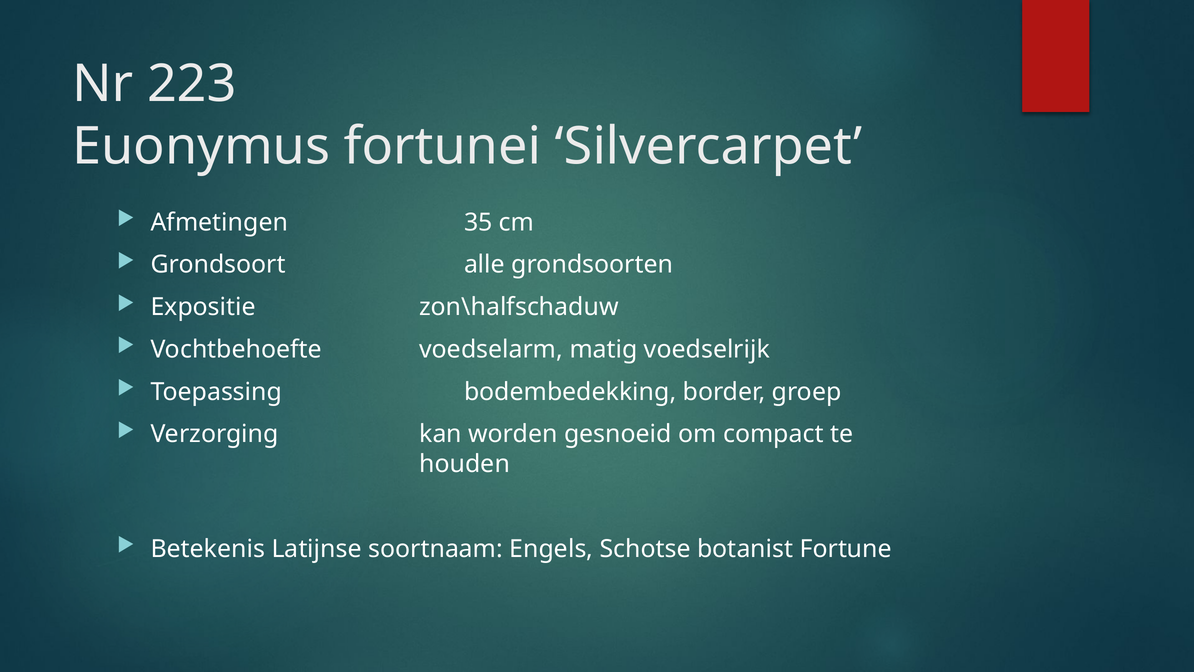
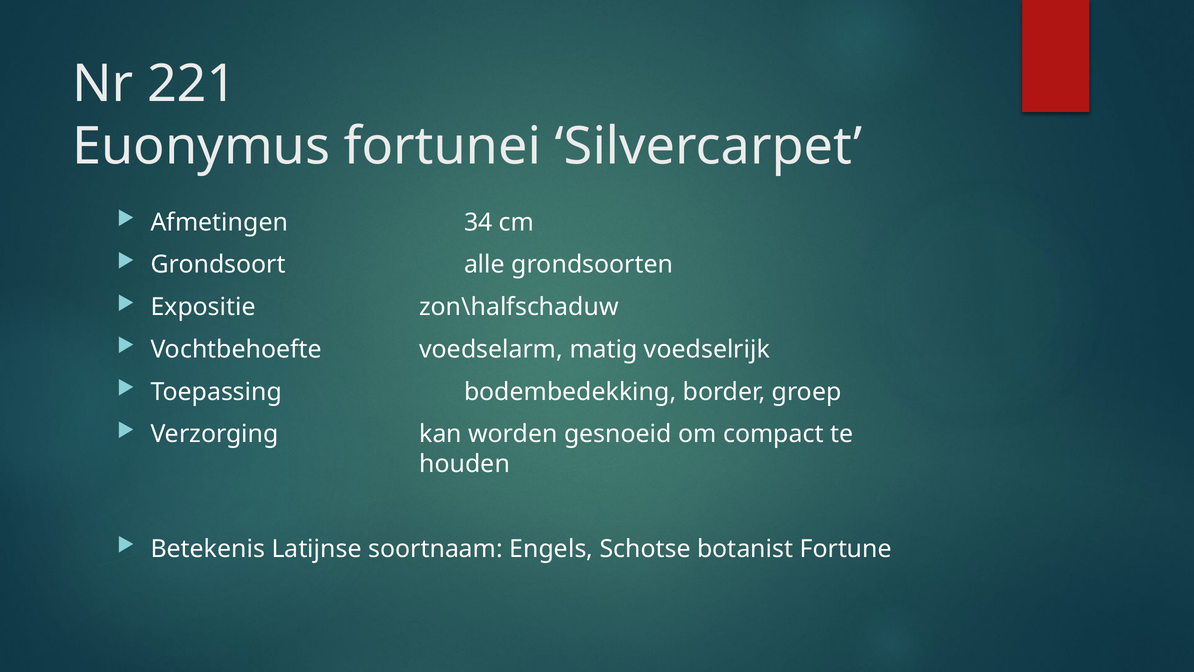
223: 223 -> 221
35: 35 -> 34
